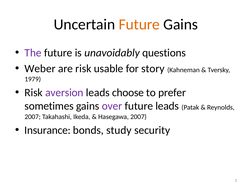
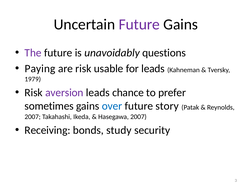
Future at (139, 24) colour: orange -> purple
Weber: Weber -> Paying
for story: story -> leads
choose: choose -> chance
over colour: purple -> blue
future leads: leads -> story
Insurance: Insurance -> Receiving
